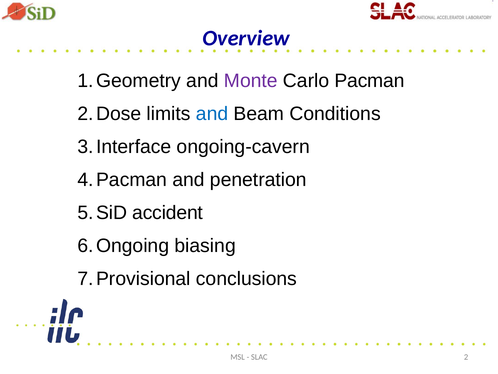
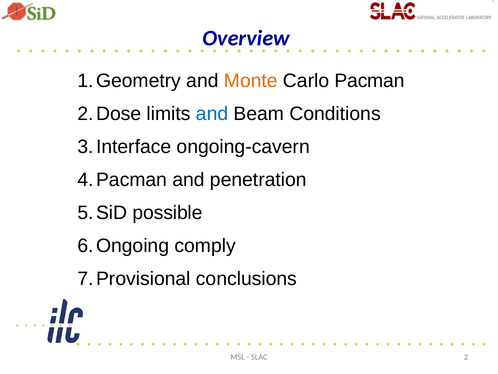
Monte colour: purple -> orange
accident: accident -> possible
biasing: biasing -> comply
